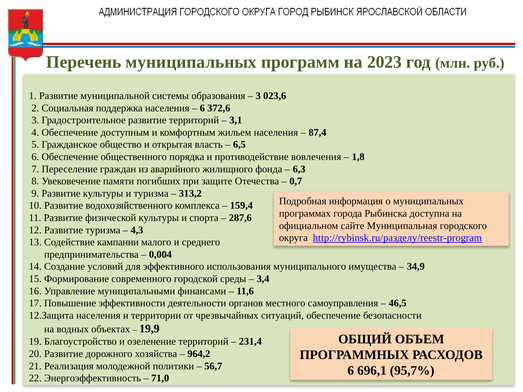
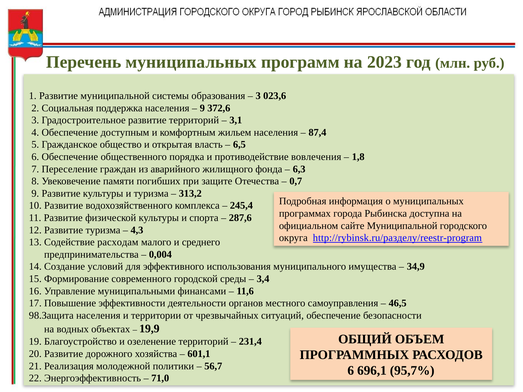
6 at (202, 108): 6 -> 9
159,4: 159,4 -> 245,4
сайте Муниципальная: Муниципальная -> Муниципальной
кампании: кампании -> расходам
12.Защита: 12.Защита -> 98.Защита
964,2: 964,2 -> 601,1
